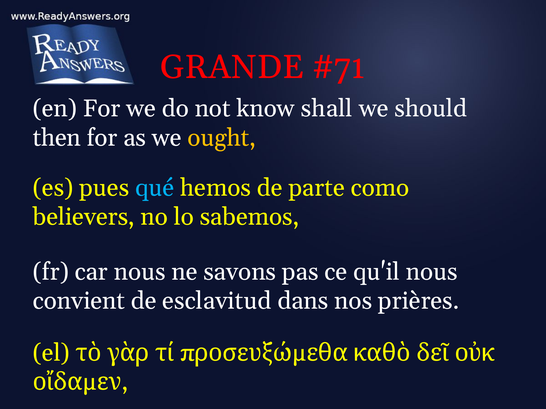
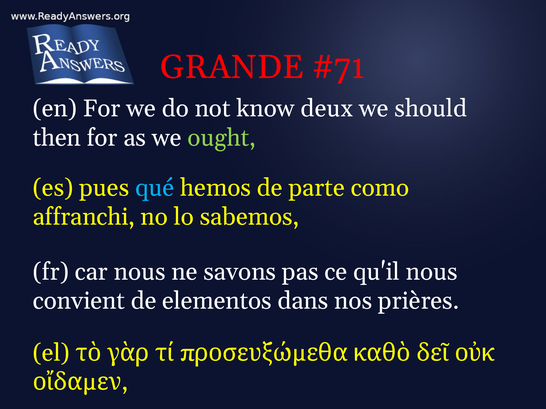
shall: shall -> deux
ought colour: yellow -> light green
believers: believers -> affranchi
esclavitud: esclavitud -> elementos
